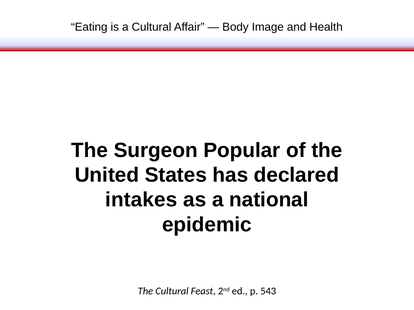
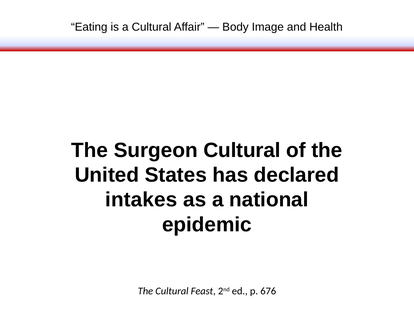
Surgeon Popular: Popular -> Cultural
543: 543 -> 676
